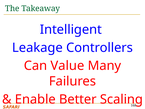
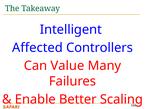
Leakage: Leakage -> Affected
